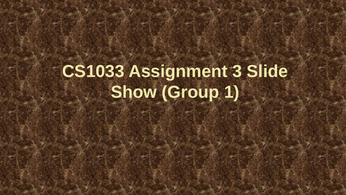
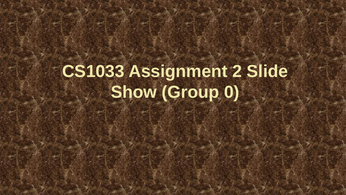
3: 3 -> 2
1: 1 -> 0
